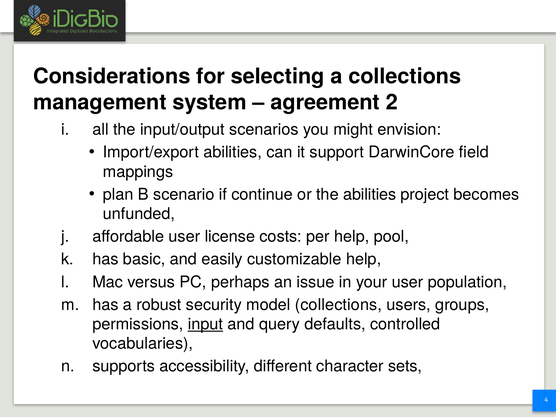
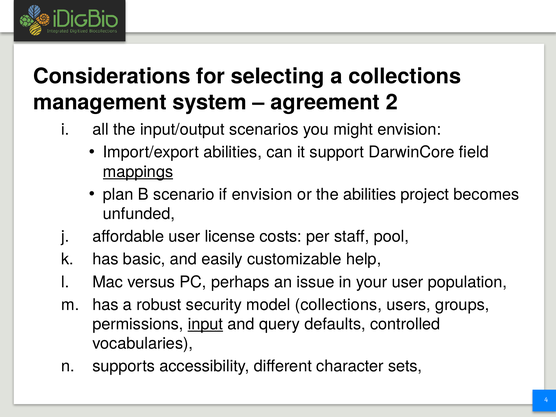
mappings underline: none -> present
if continue: continue -> envision
per help: help -> staff
